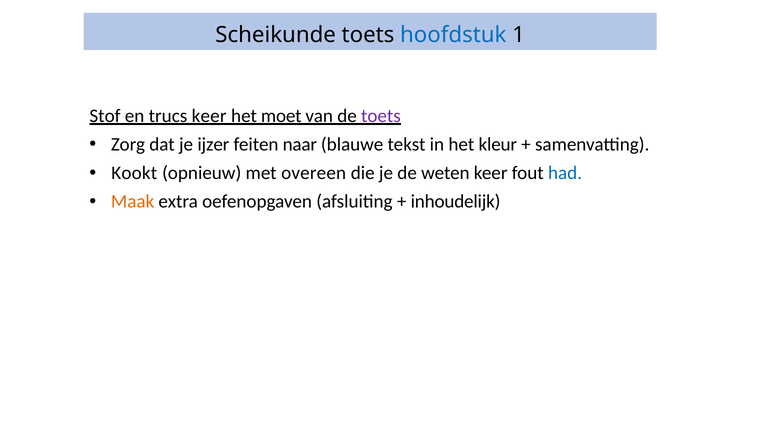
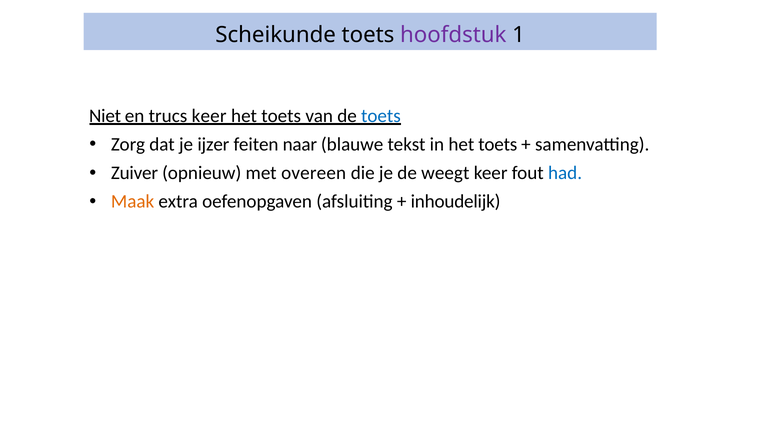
hoofdstuk colour: blue -> purple
Stof: Stof -> Niet
moet at (281, 116): moet -> toets
toets at (381, 116) colour: purple -> blue
in het kleur: kleur -> toets
Kookt: Kookt -> Zuiver
weten: weten -> weegt
